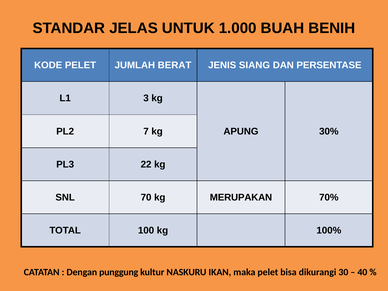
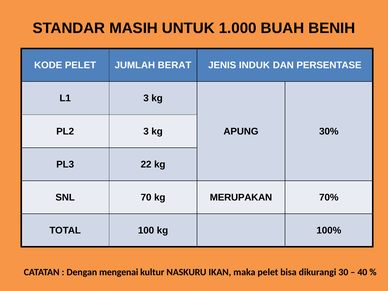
JELAS: JELAS -> MASIH
SIANG: SIANG -> INDUK
PL2 7: 7 -> 3
punggung: punggung -> mengenai
